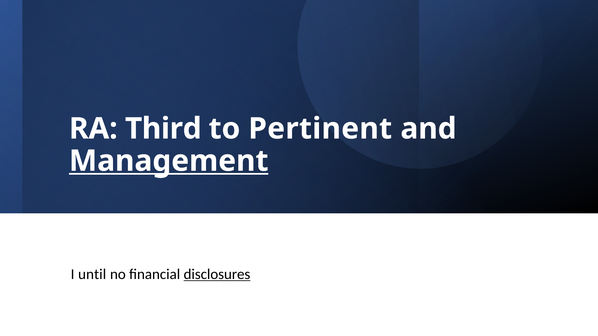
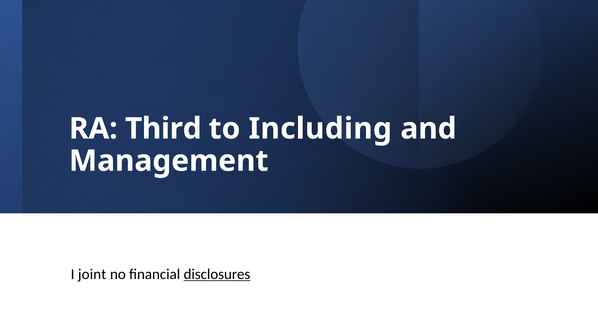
Pertinent: Pertinent -> Including
Management underline: present -> none
until: until -> joint
